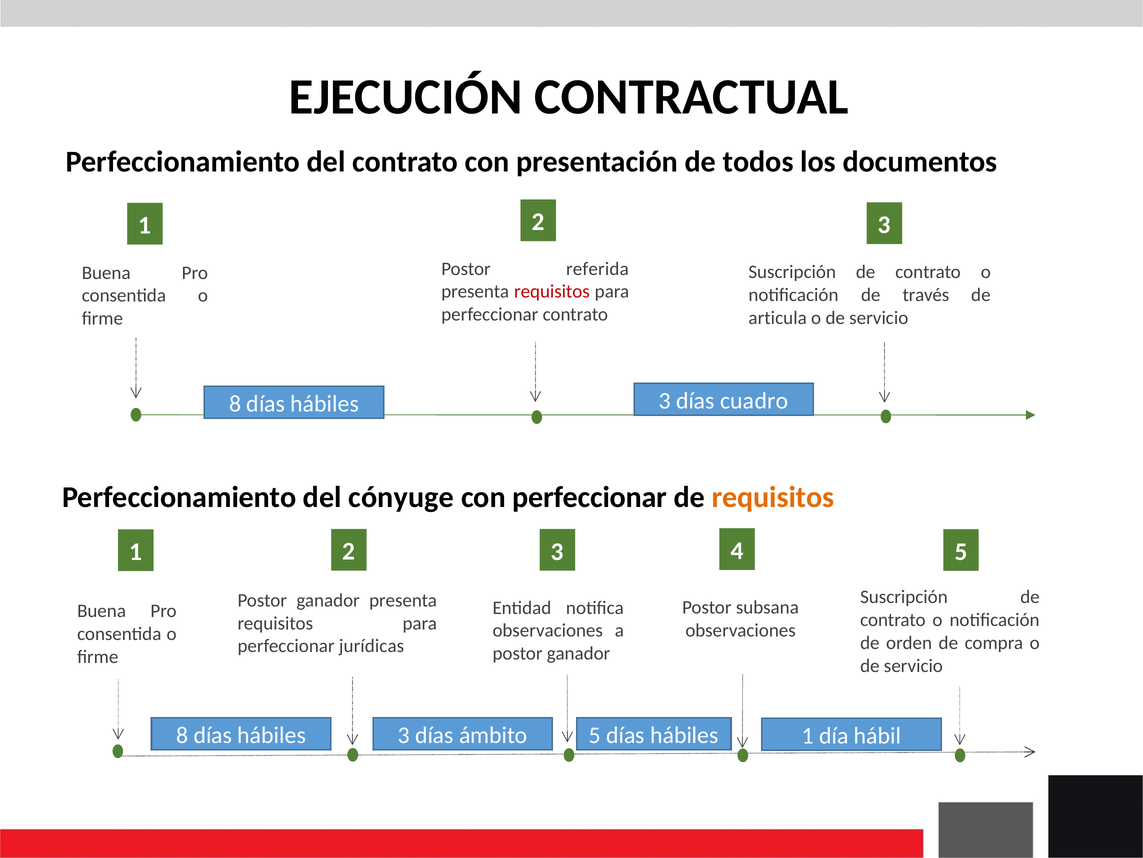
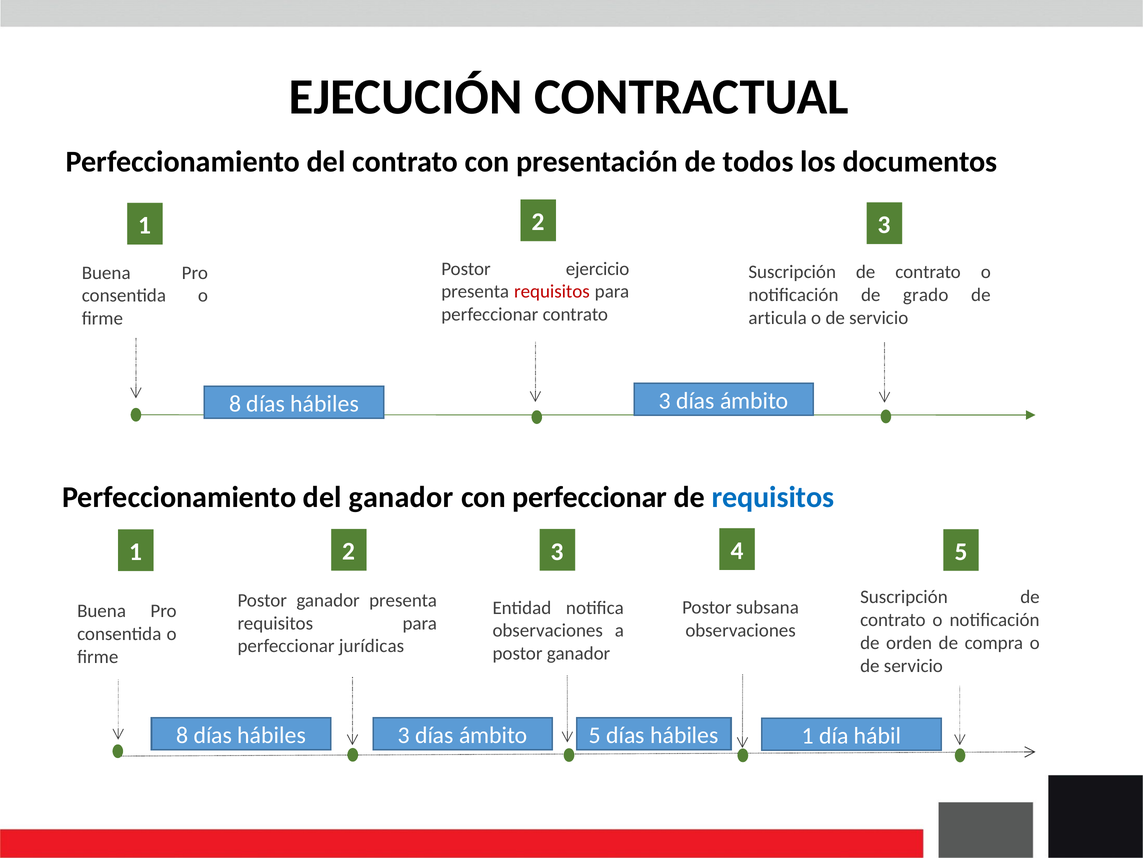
referida: referida -> ejercicio
través: través -> grado
cuadro at (754, 401): cuadro -> ámbito
del cónyuge: cónyuge -> ganador
requisitos at (773, 497) colour: orange -> blue
